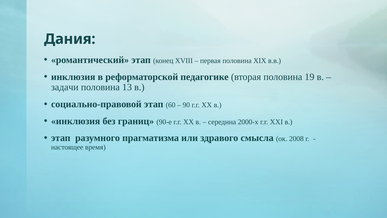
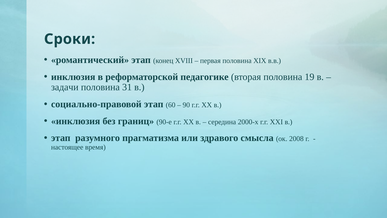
Дания: Дания -> Сроки
13: 13 -> 31
